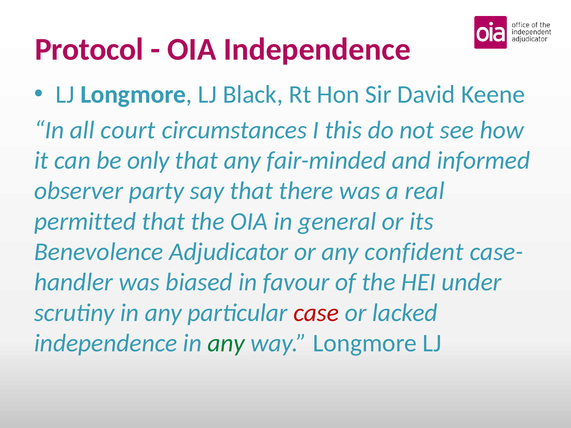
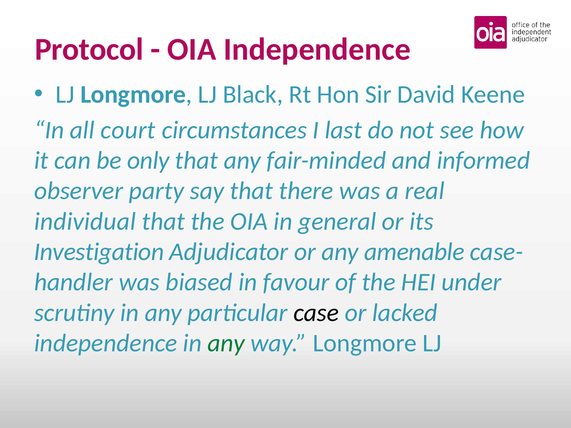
this: this -> last
permitted: permitted -> individual
Benevolence: Benevolence -> Investigation
confident: confident -> amenable
case colour: red -> black
